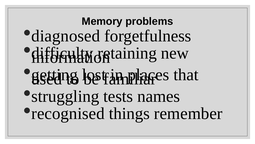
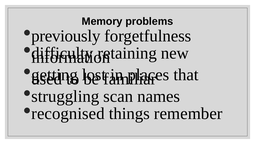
diagnosed: diagnosed -> previously
tests: tests -> scan
